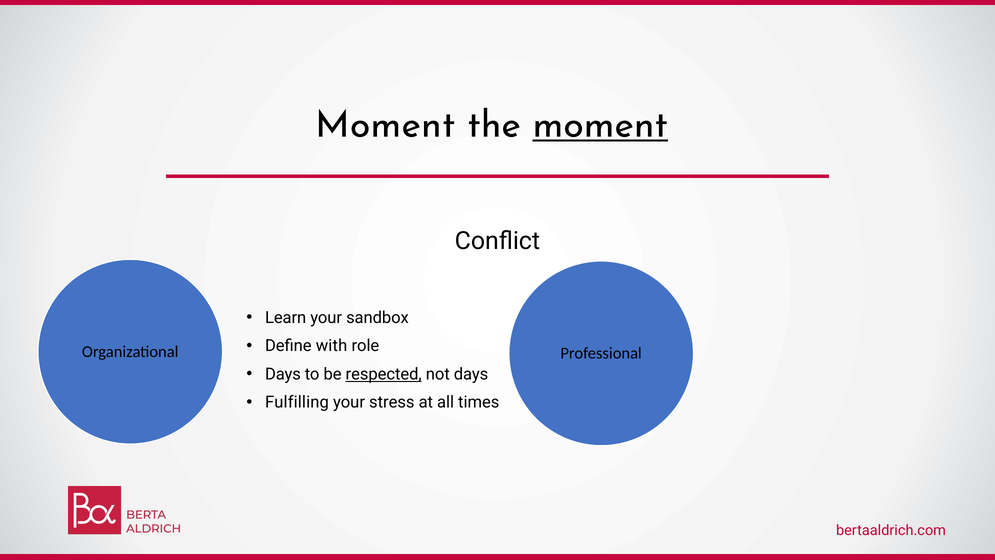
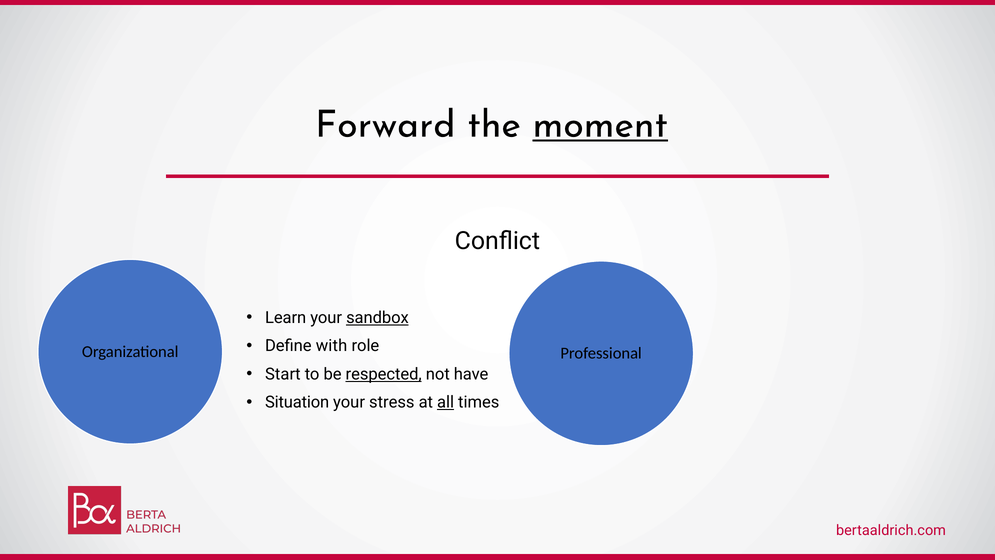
Moment at (385, 124): Moment -> Forward
sandbox underline: none -> present
Days at (283, 374): Days -> Start
not days: days -> have
Fulfilling: Fulfilling -> Situation
all underline: none -> present
